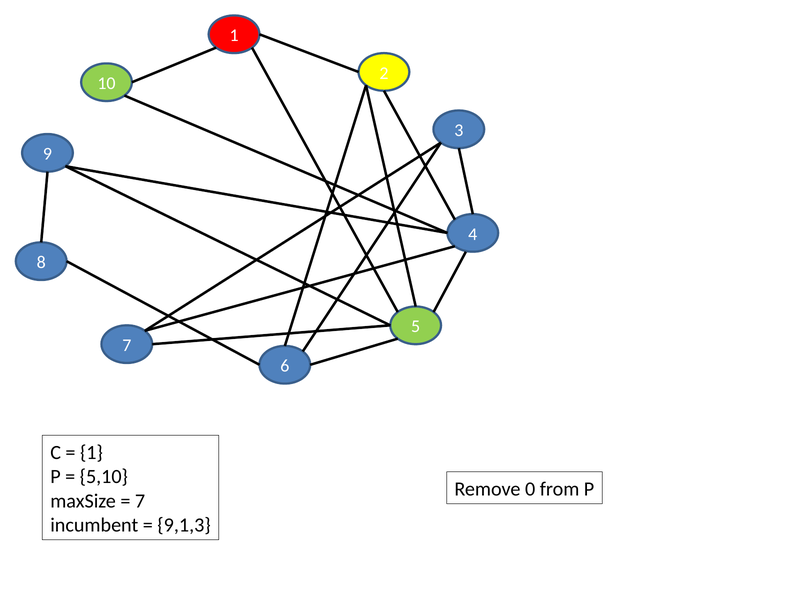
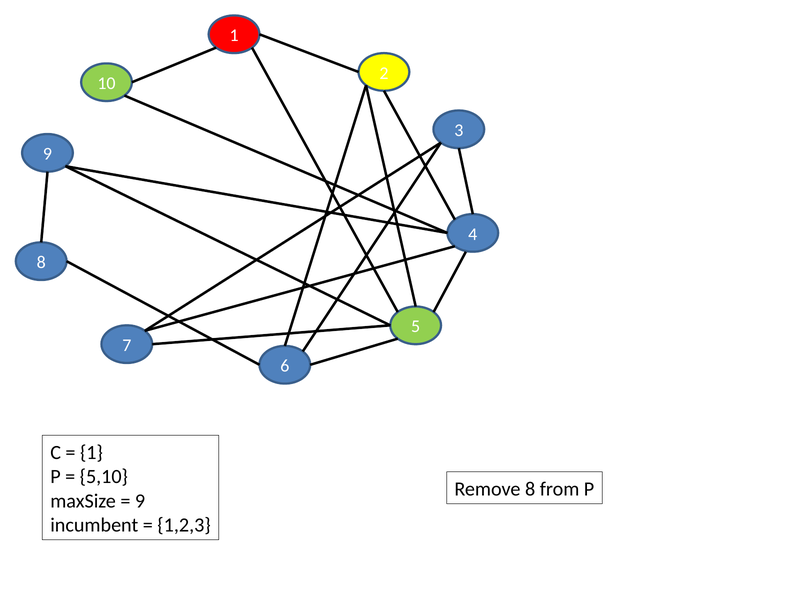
Remove 0: 0 -> 8
7 at (140, 501): 7 -> 9
9,1,3: 9,1,3 -> 1,2,3
